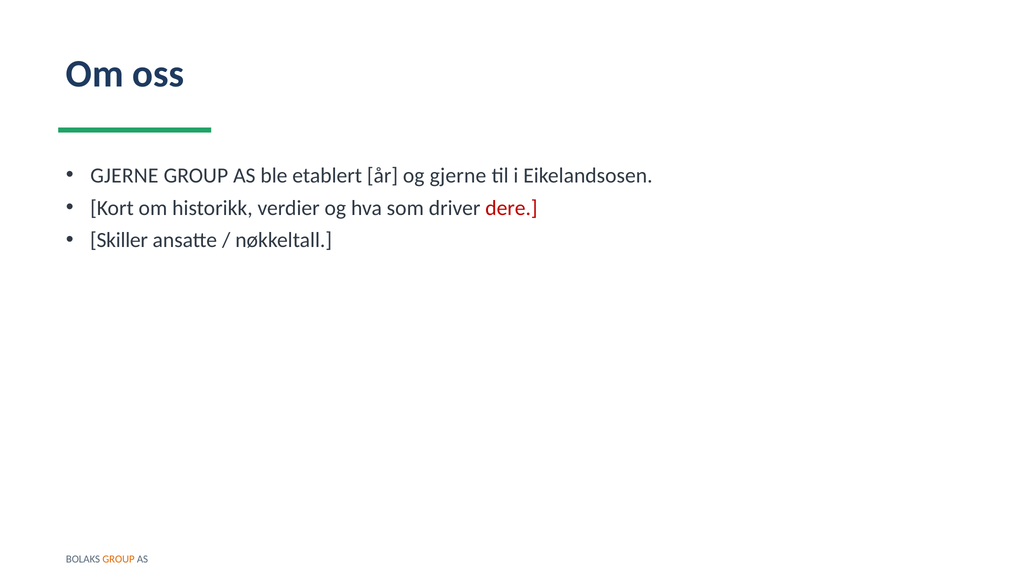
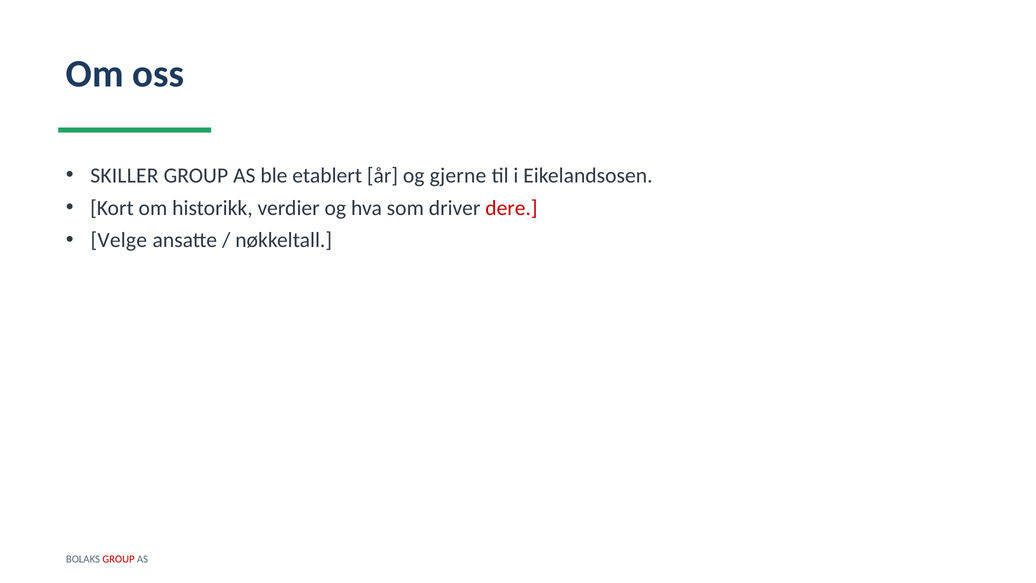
GJERNE at (124, 175): GJERNE -> SKILLER
Skiller: Skiller -> Velge
GROUP at (119, 559) colour: orange -> red
